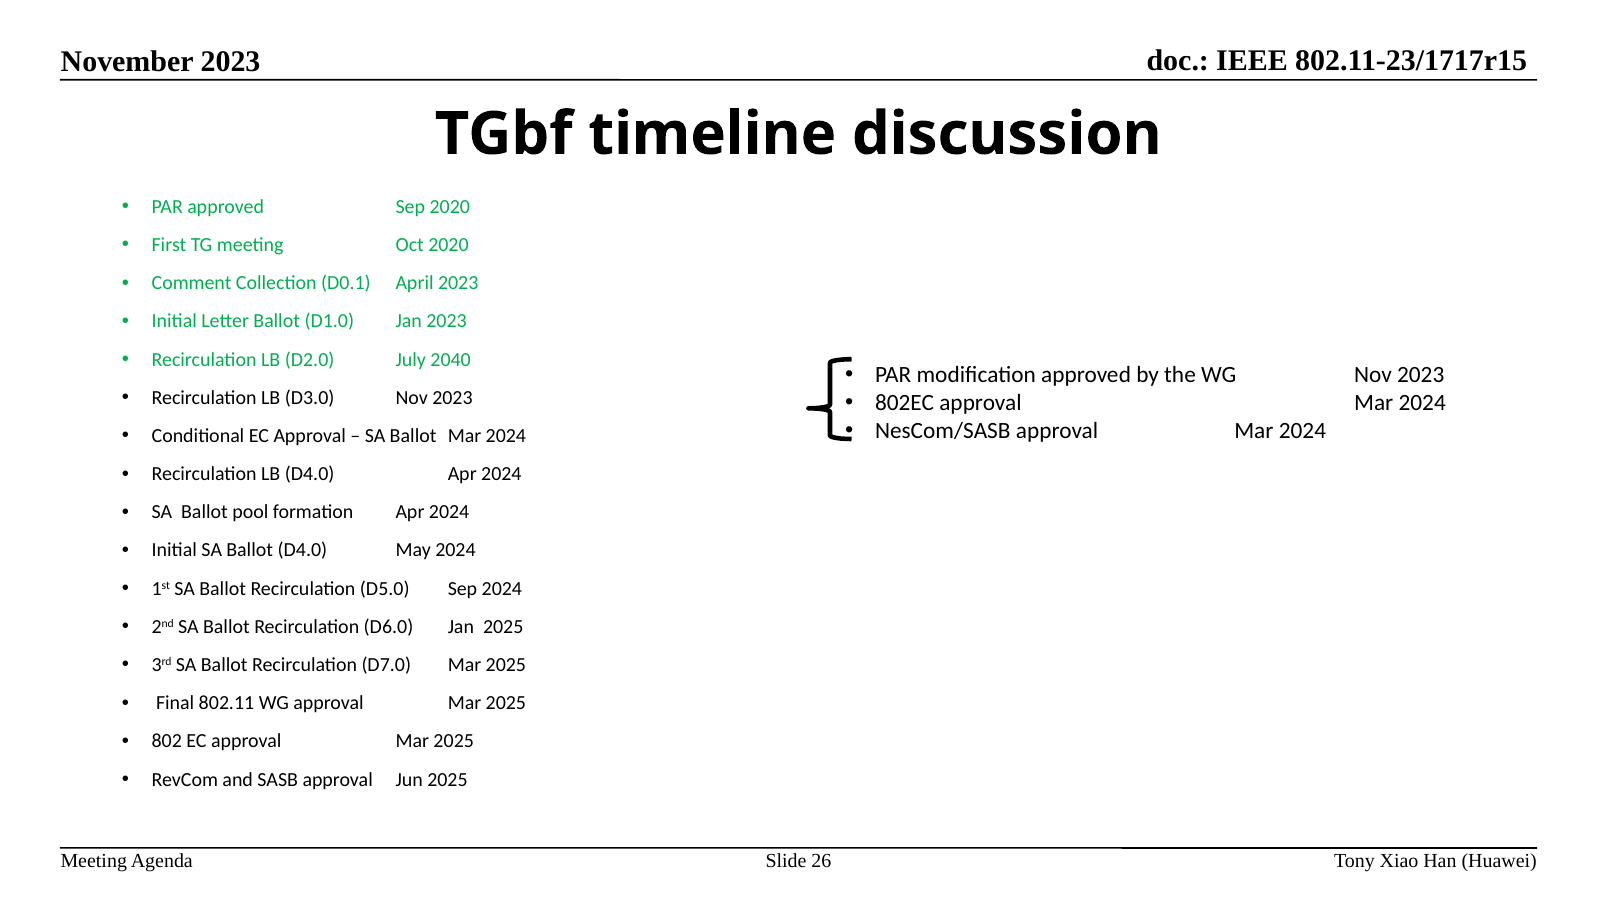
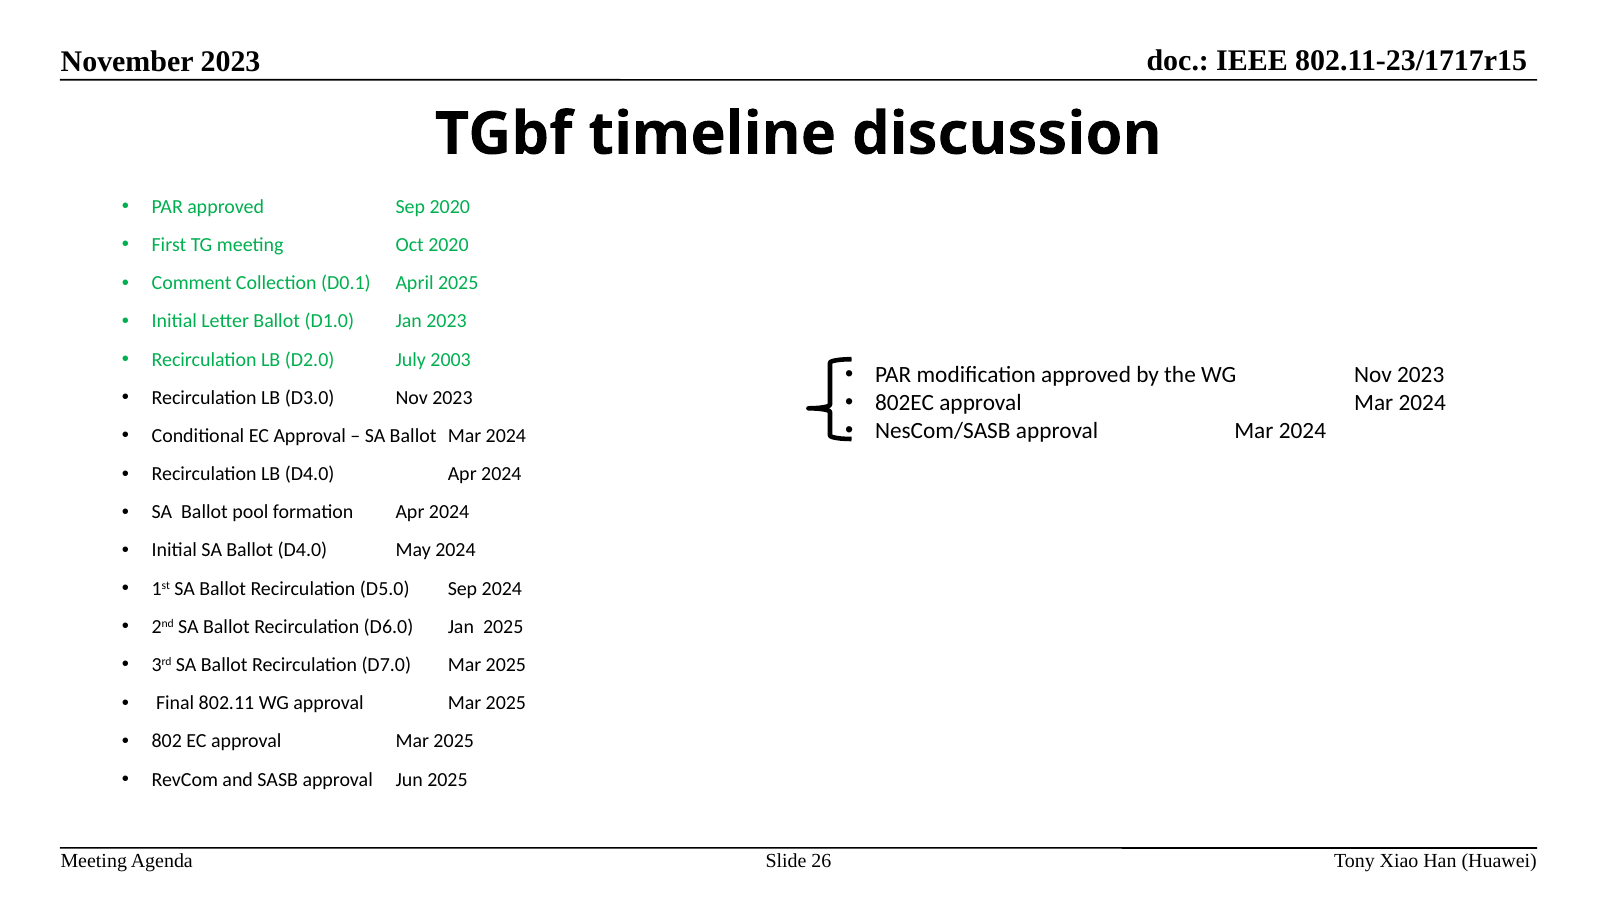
April 2023: 2023 -> 2025
2040: 2040 -> 2003
